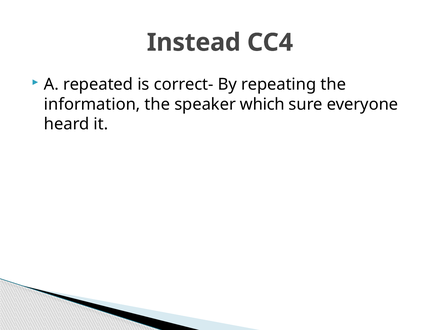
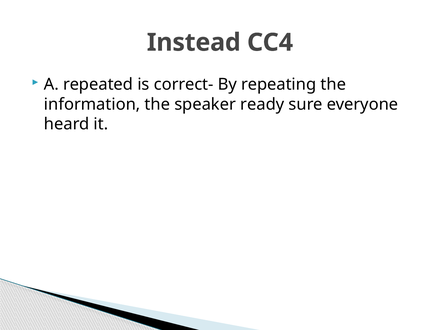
which: which -> ready
